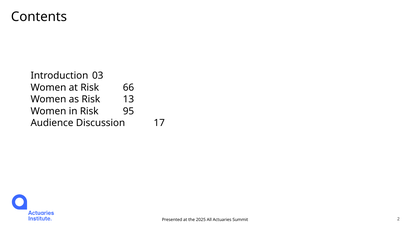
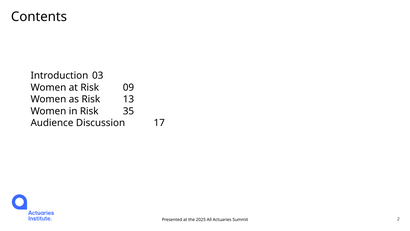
66: 66 -> 09
95: 95 -> 35
